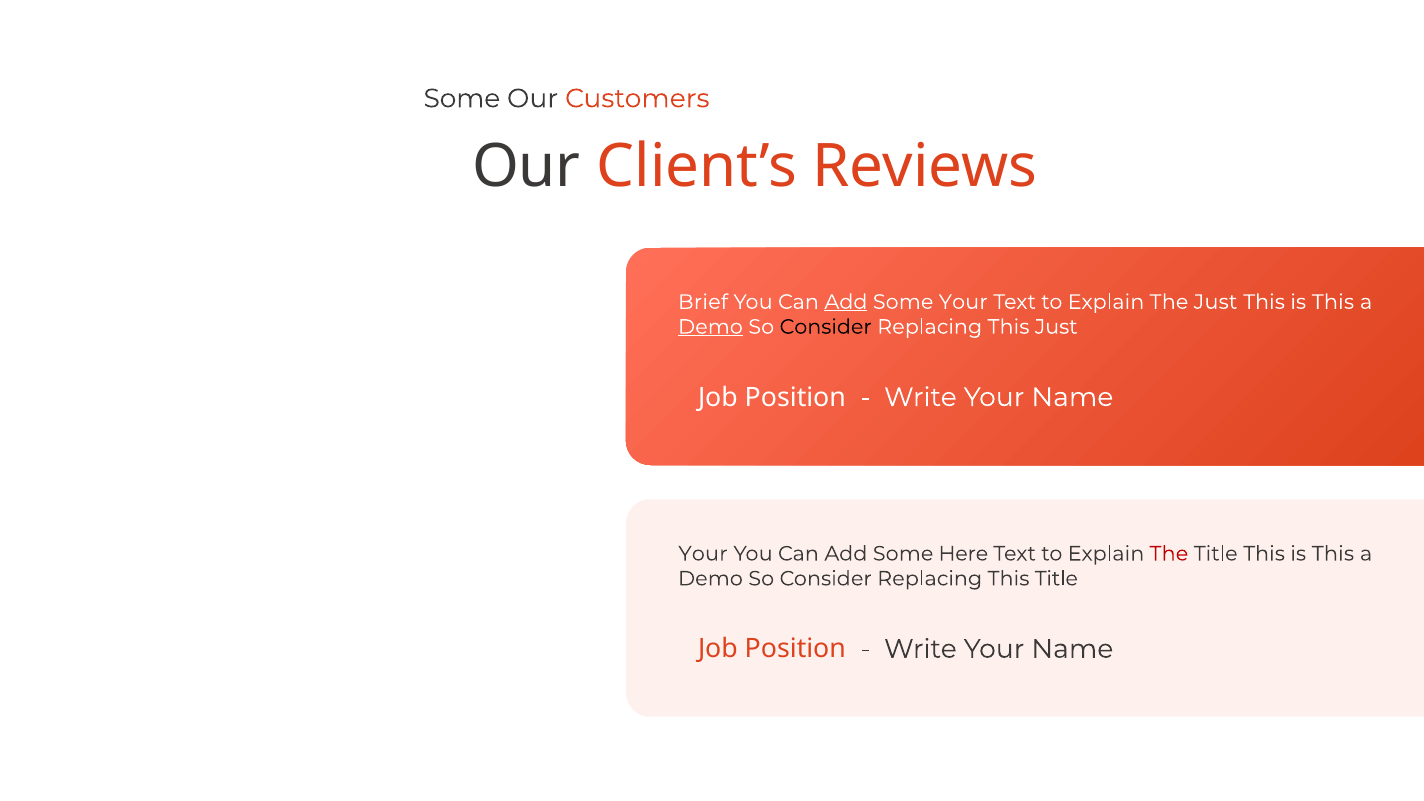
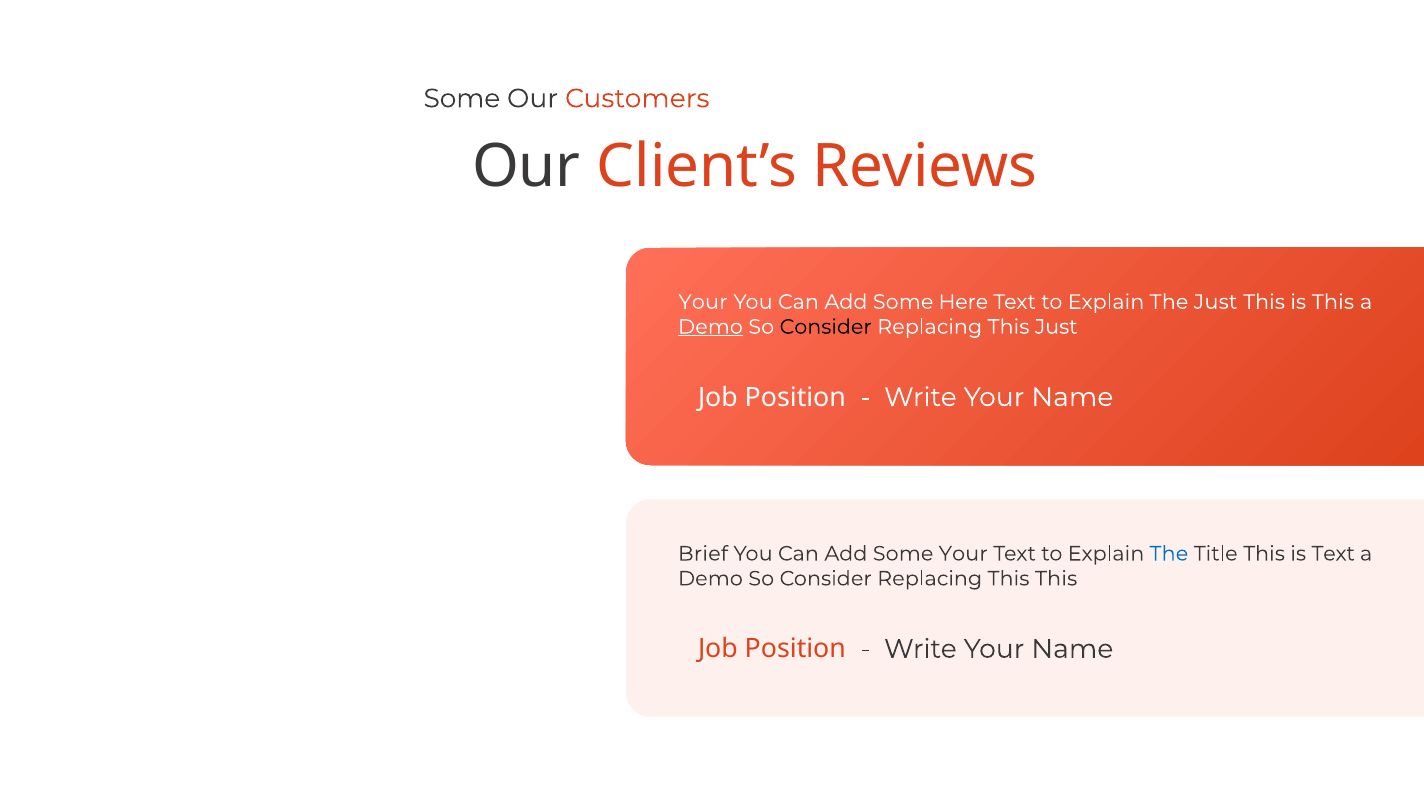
Brief at (703, 302): Brief -> Your
Add at (846, 302) underline: present -> none
Some Your: Your -> Here
Your at (703, 554): Your -> Brief
Some Here: Here -> Your
The at (1169, 554) colour: red -> blue
Title This is This: This -> Text
This Title: Title -> This
